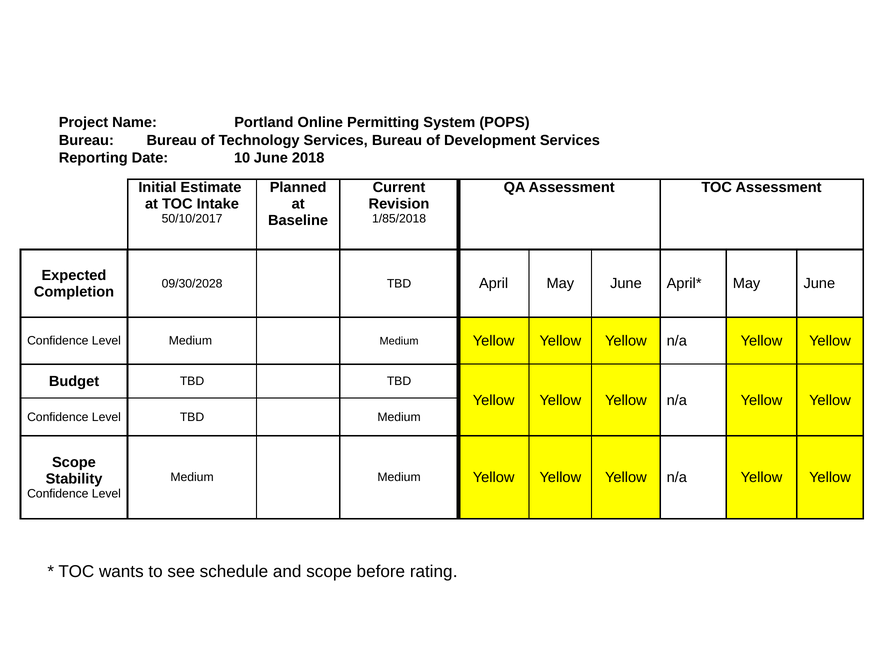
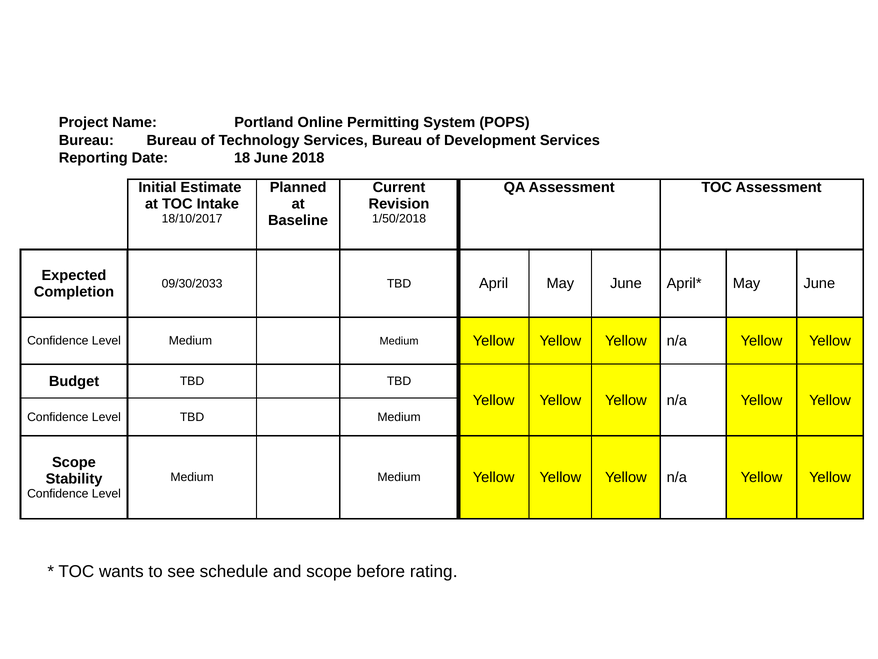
10: 10 -> 18
50/10/2017: 50/10/2017 -> 18/10/2017
1/85/2018: 1/85/2018 -> 1/50/2018
09/30/2028: 09/30/2028 -> 09/30/2033
